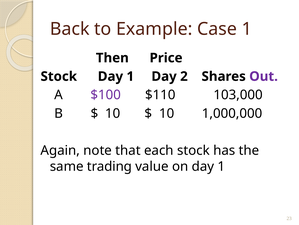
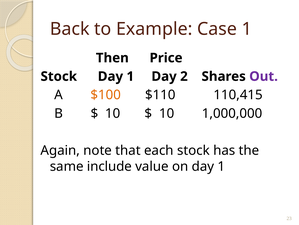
$100 colour: purple -> orange
103,000: 103,000 -> 110,415
trading: trading -> include
